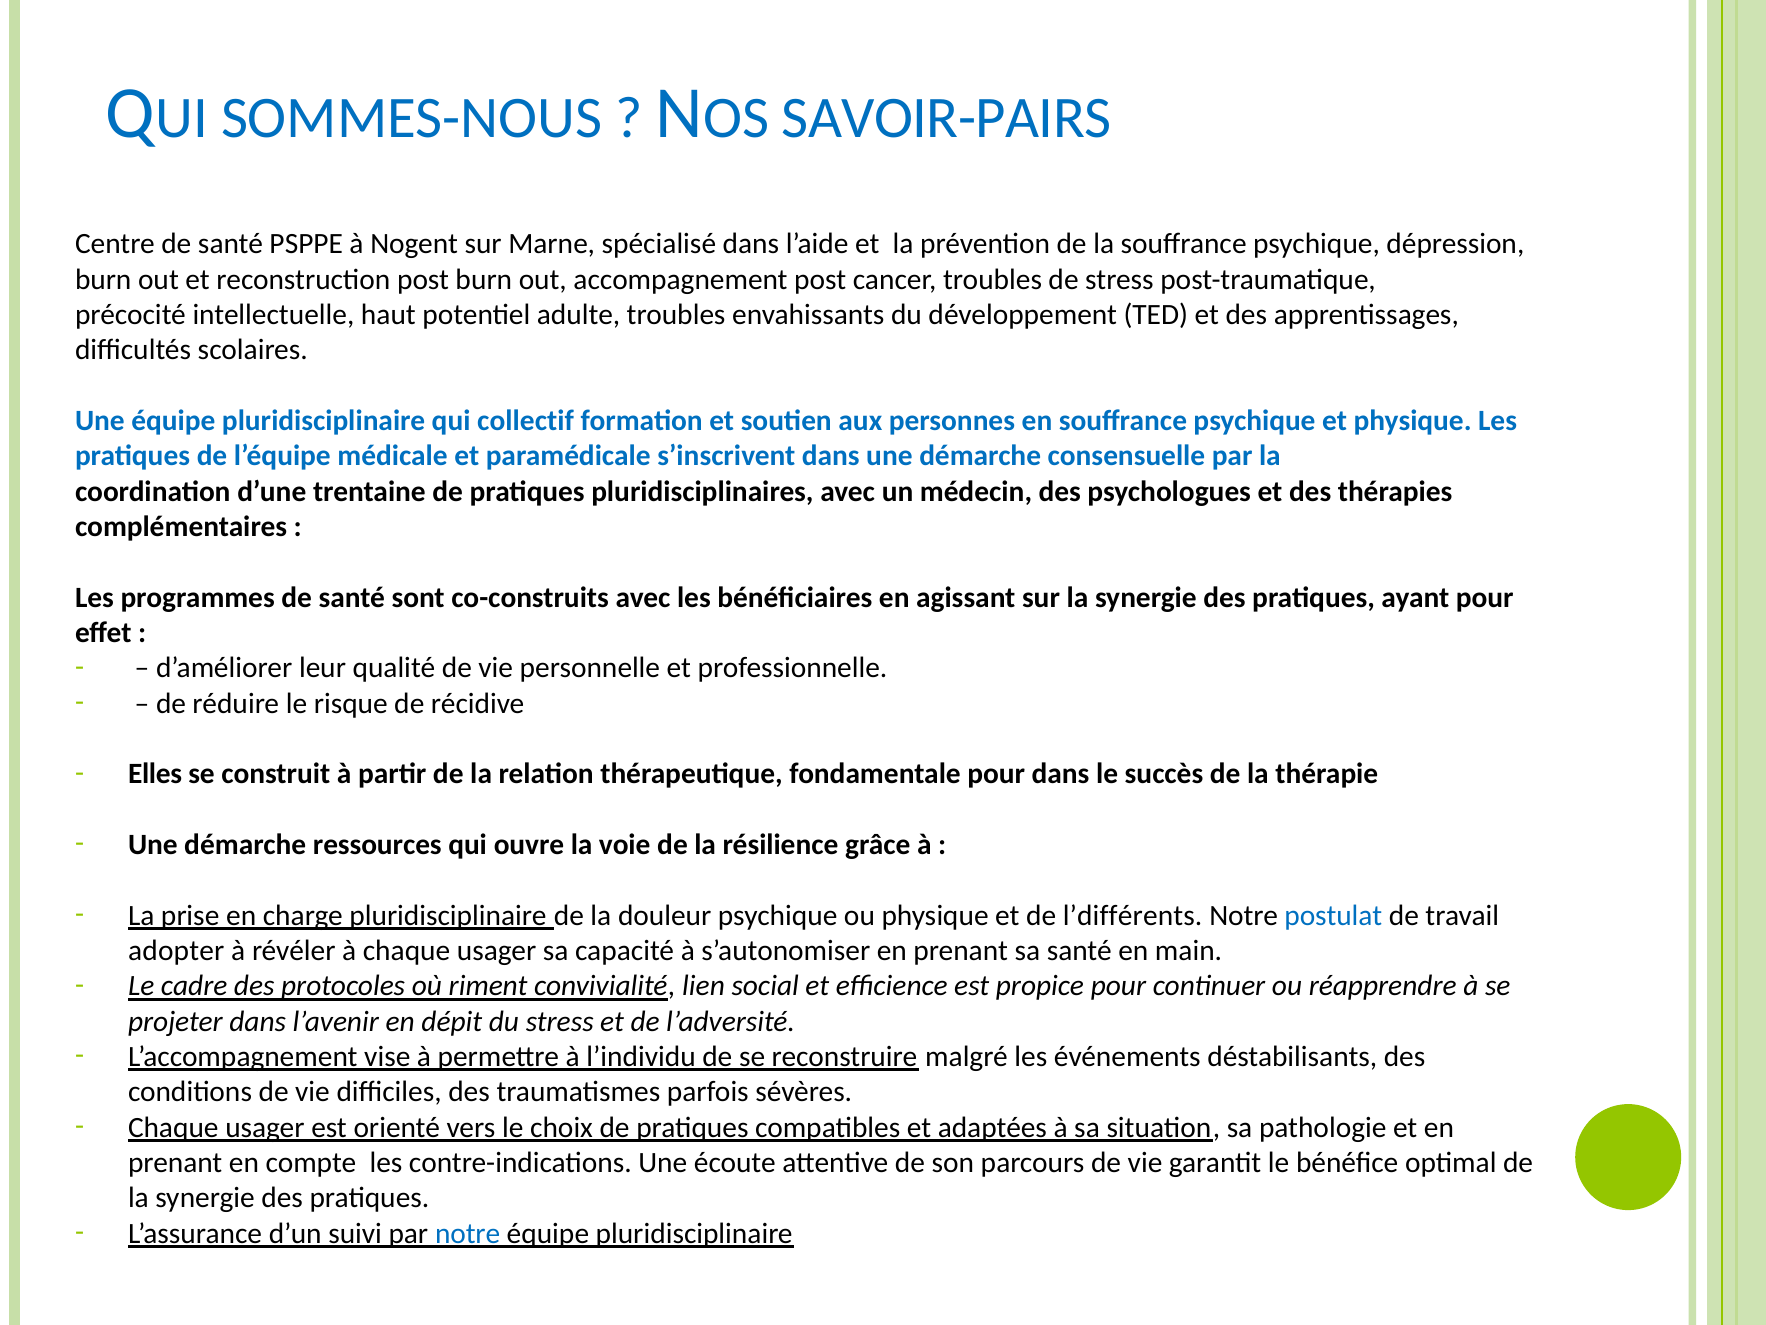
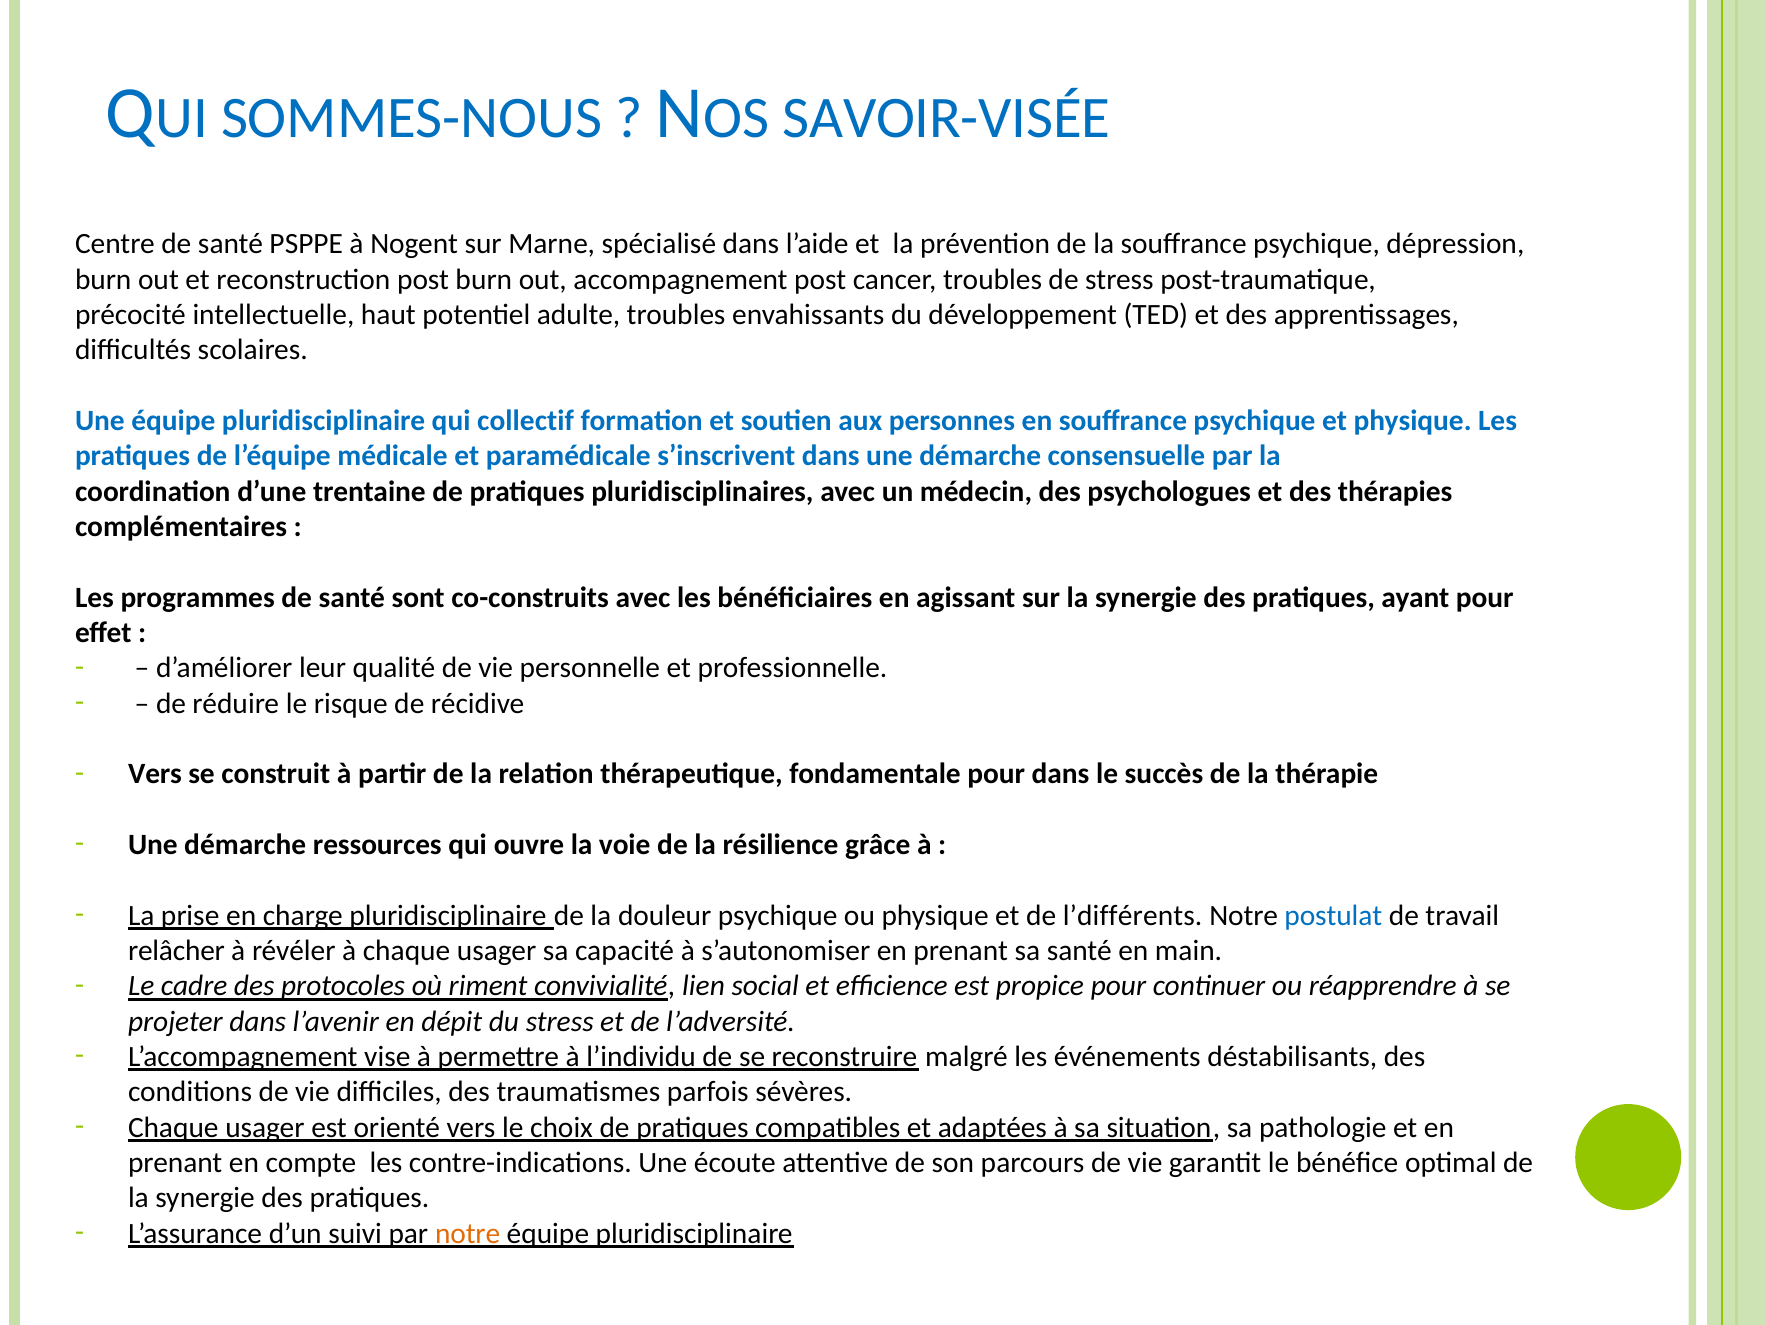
SAVOIR-PAIRS: SAVOIR-PAIRS -> SAVOIR-VISÉE
Elles at (155, 774): Elles -> Vers
adopter: adopter -> relâcher
notre at (468, 1233) colour: blue -> orange
